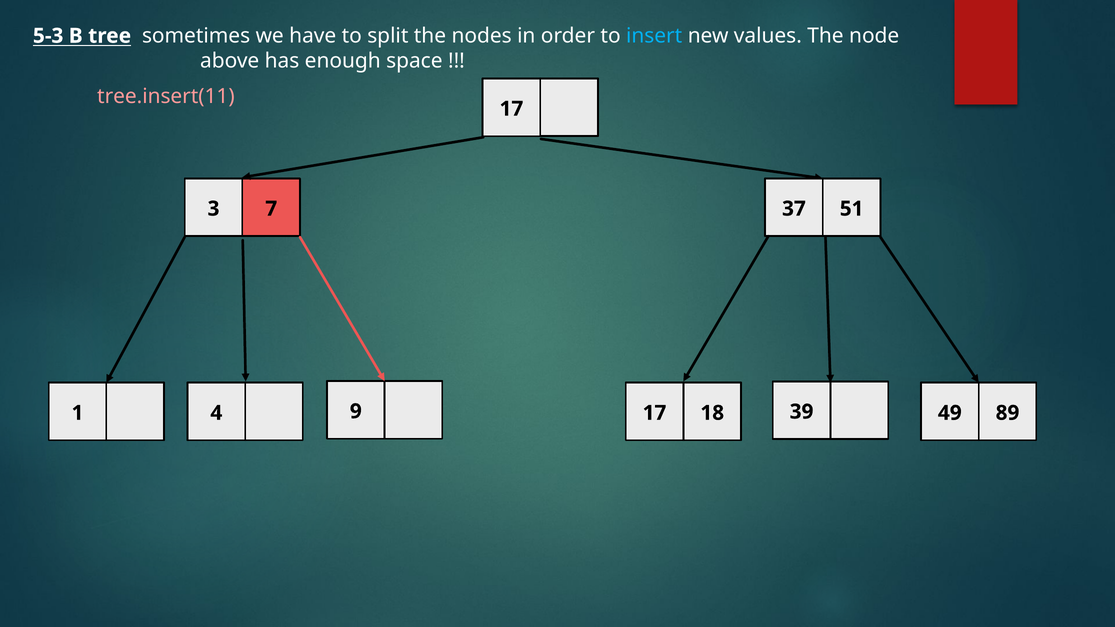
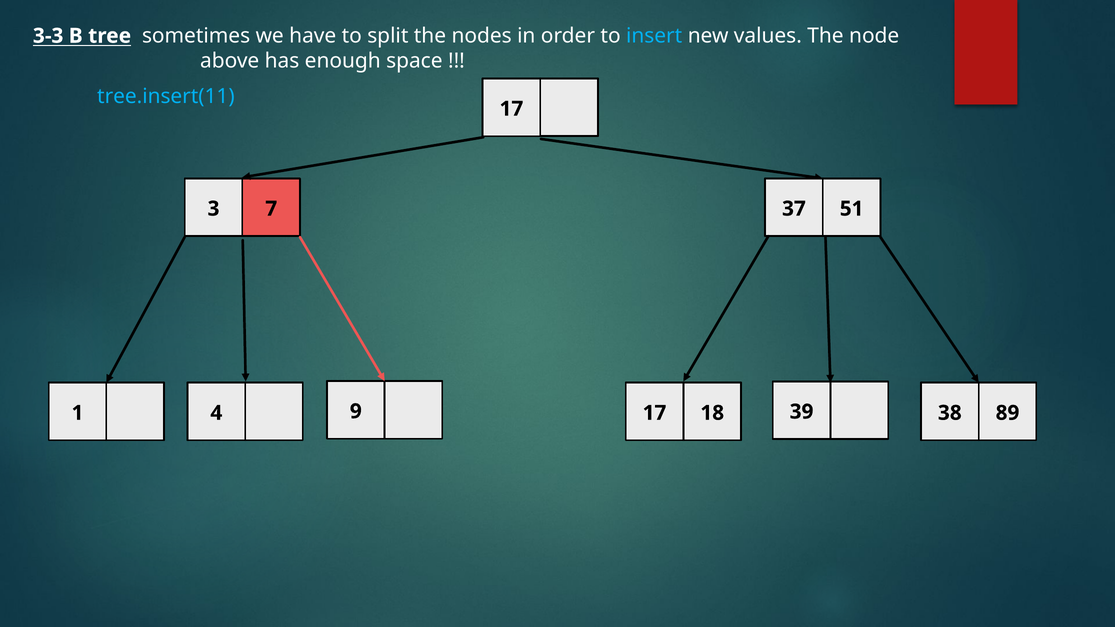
5-3: 5-3 -> 3-3
tree.insert(11 colour: pink -> light blue
49: 49 -> 38
